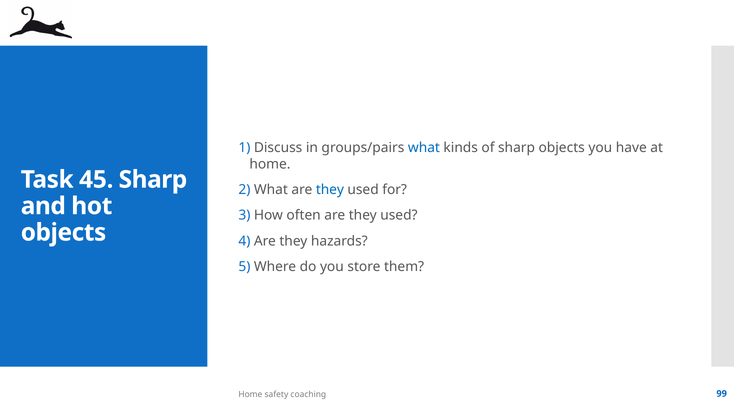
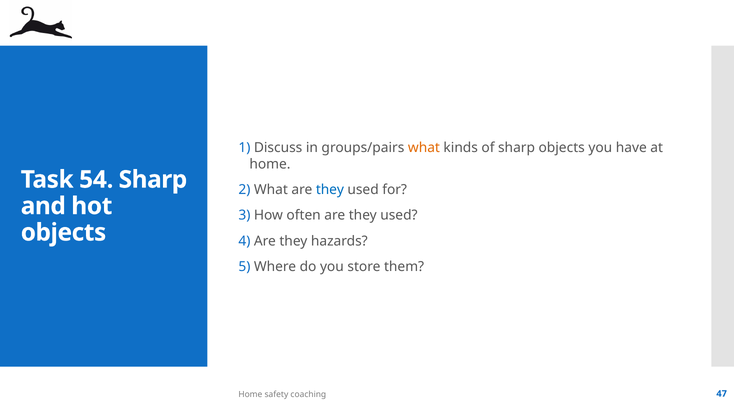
what at (424, 147) colour: blue -> orange
45: 45 -> 54
99: 99 -> 47
